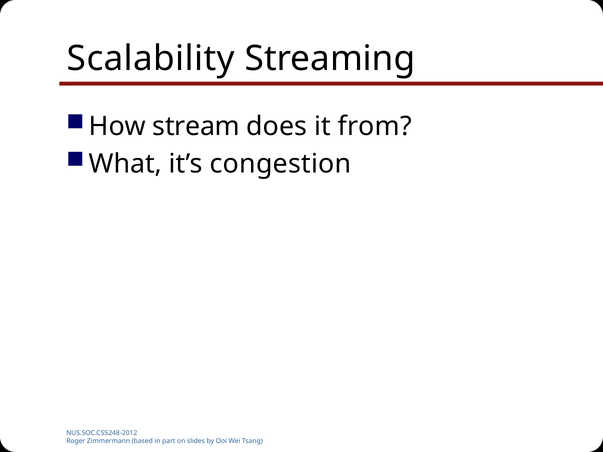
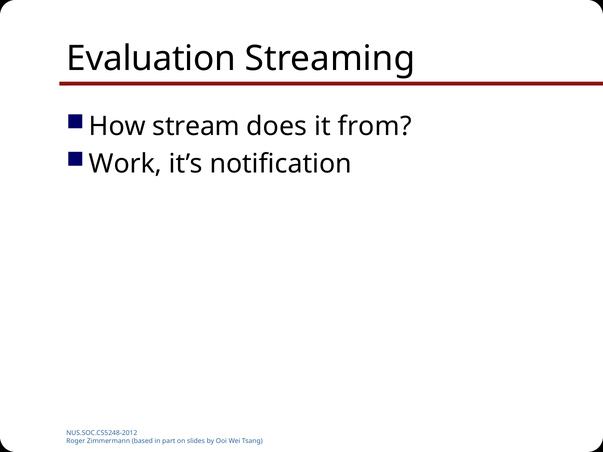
Scalability: Scalability -> Evaluation
What: What -> Work
congestion: congestion -> notification
